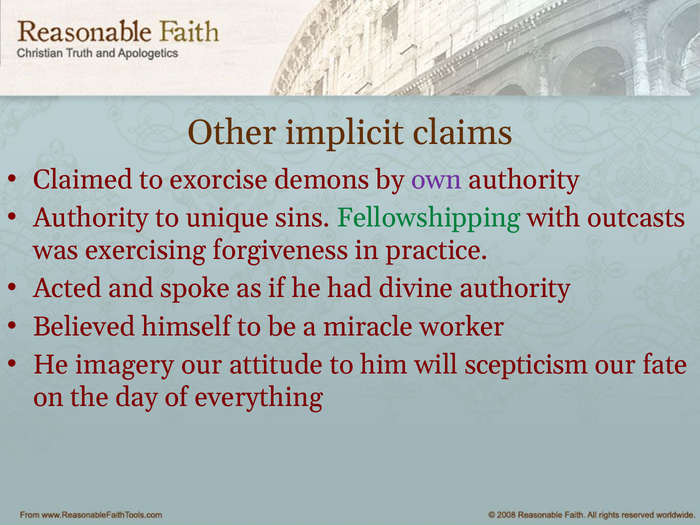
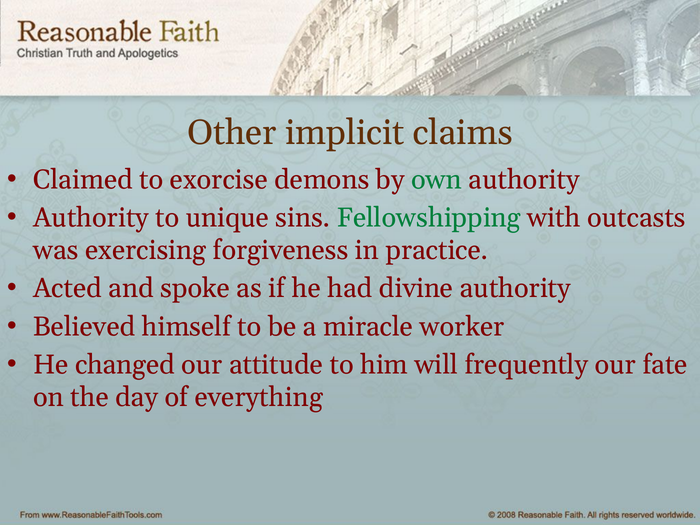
own colour: purple -> green
imagery: imagery -> changed
scepticism: scepticism -> frequently
